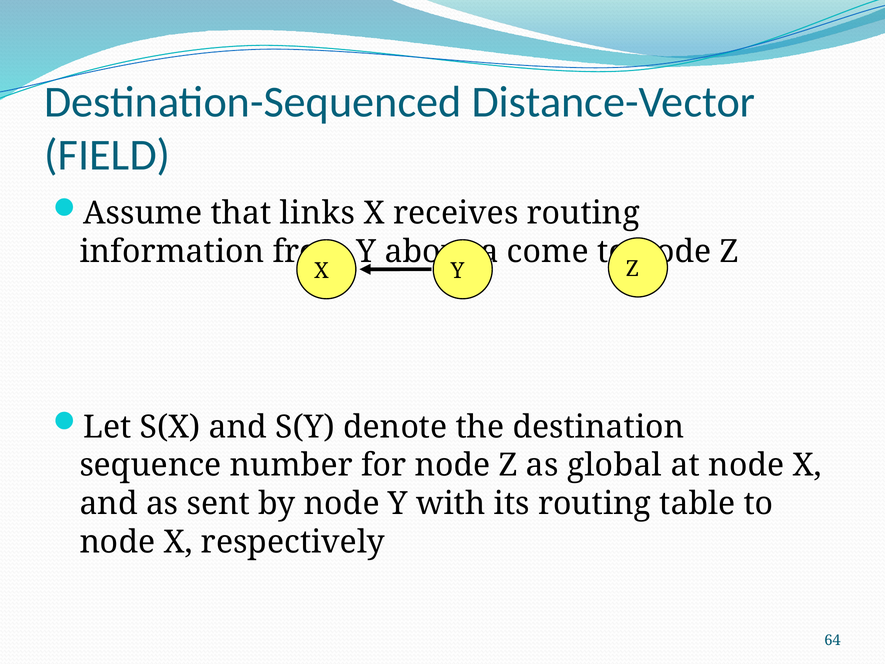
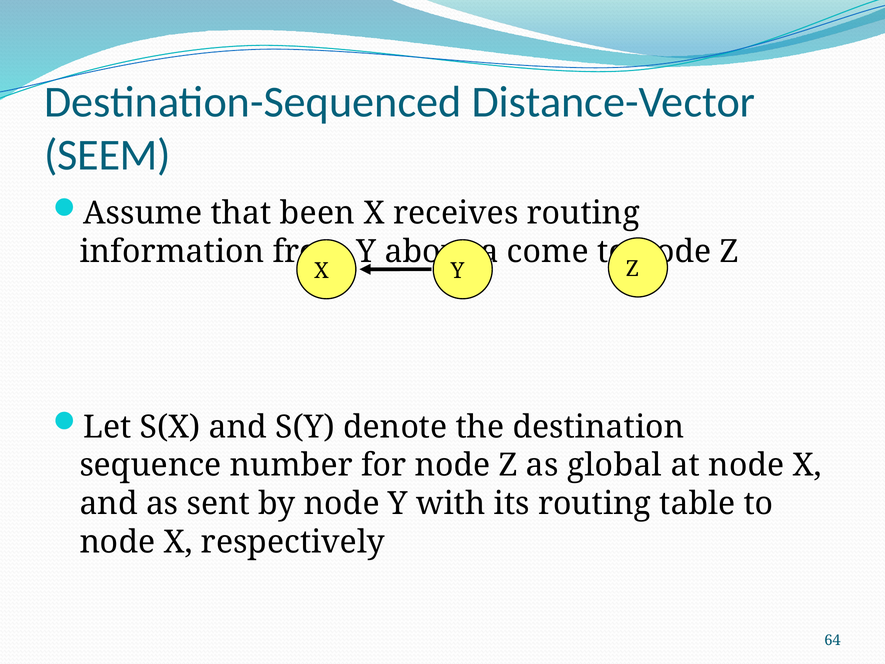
FIELD: FIELD -> SEEM
links: links -> been
